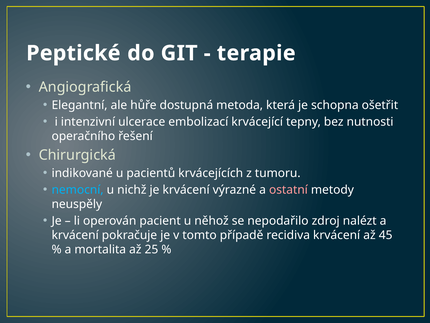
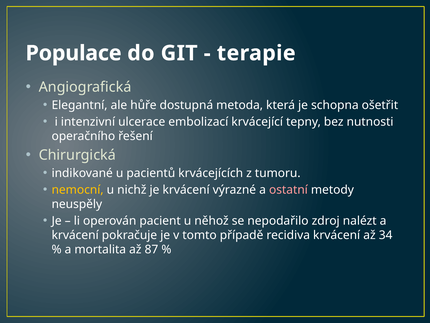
Peptické: Peptické -> Populace
nemocní colour: light blue -> yellow
45: 45 -> 34
25: 25 -> 87
